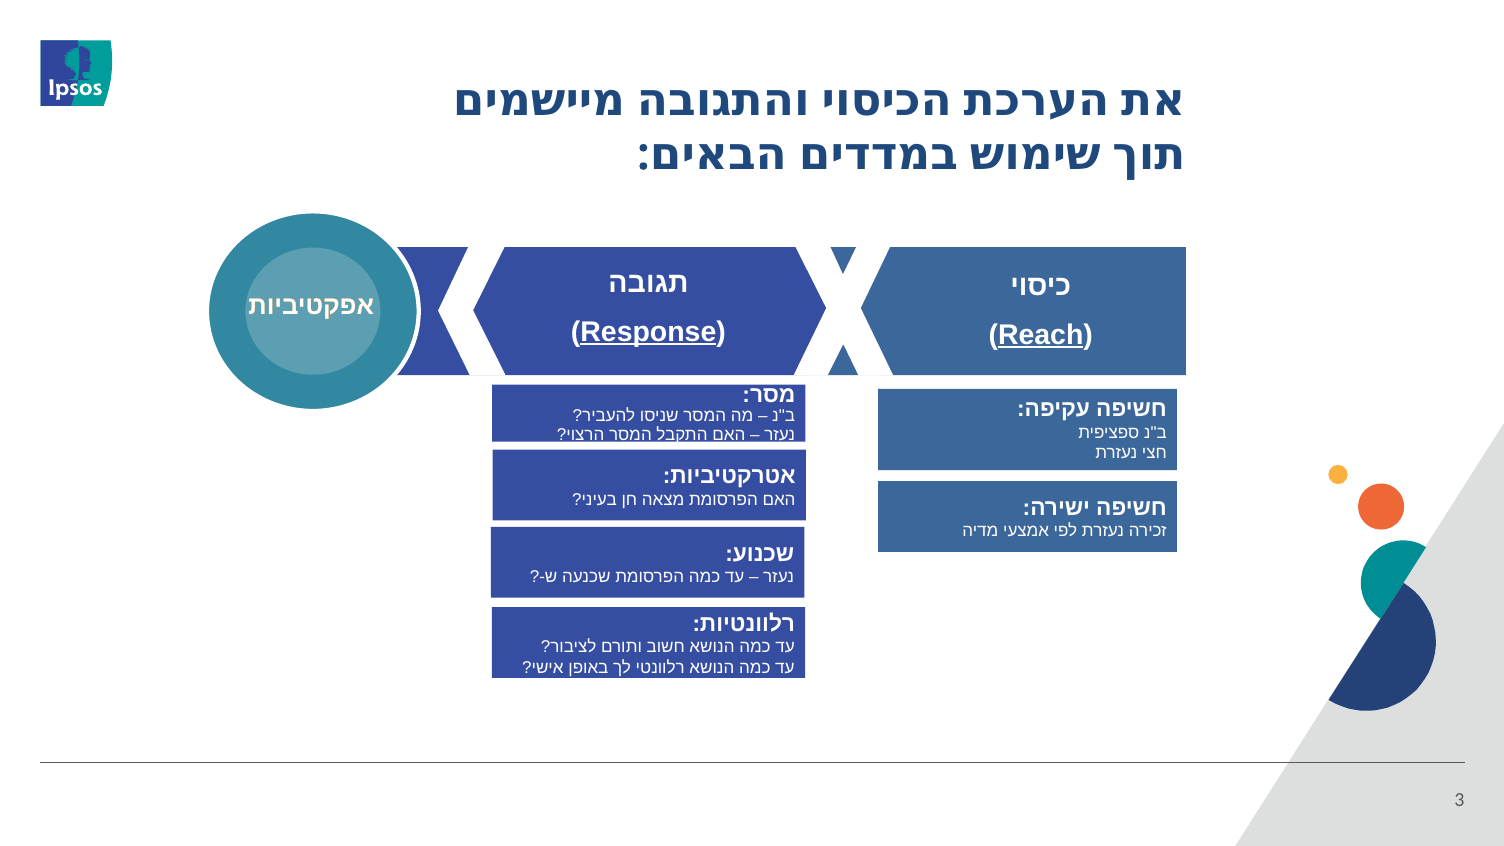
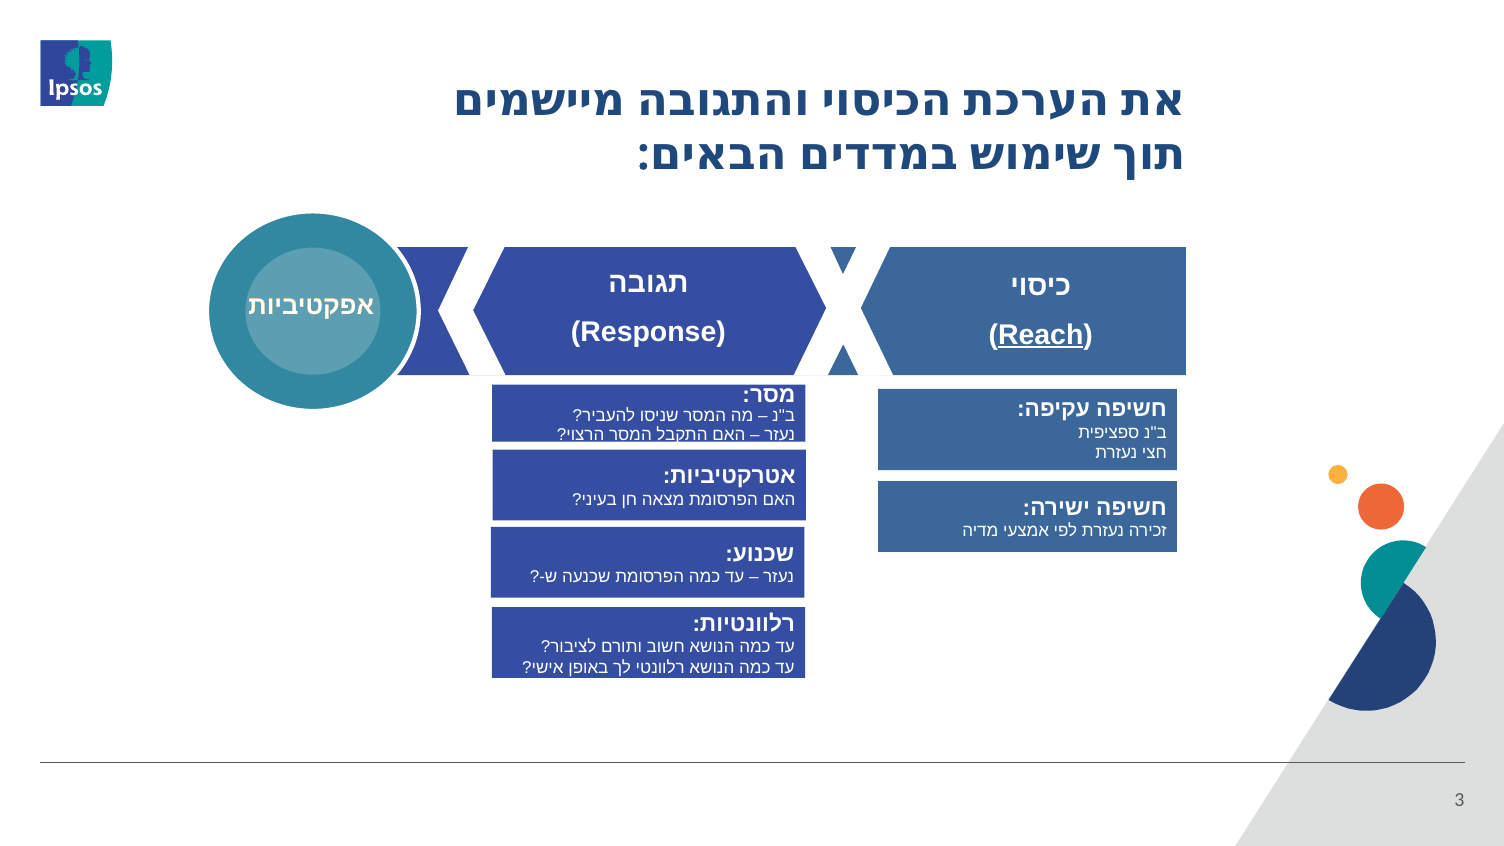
Response underline: present -> none
